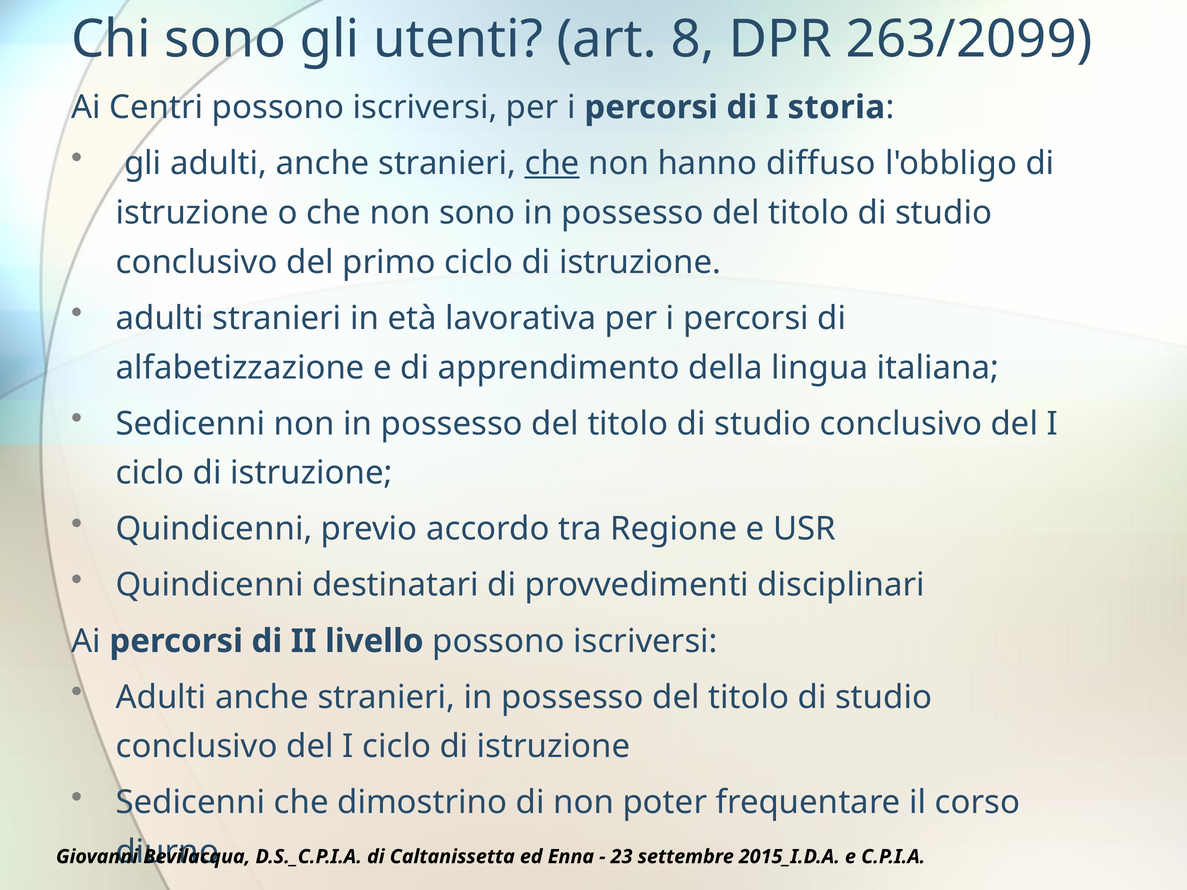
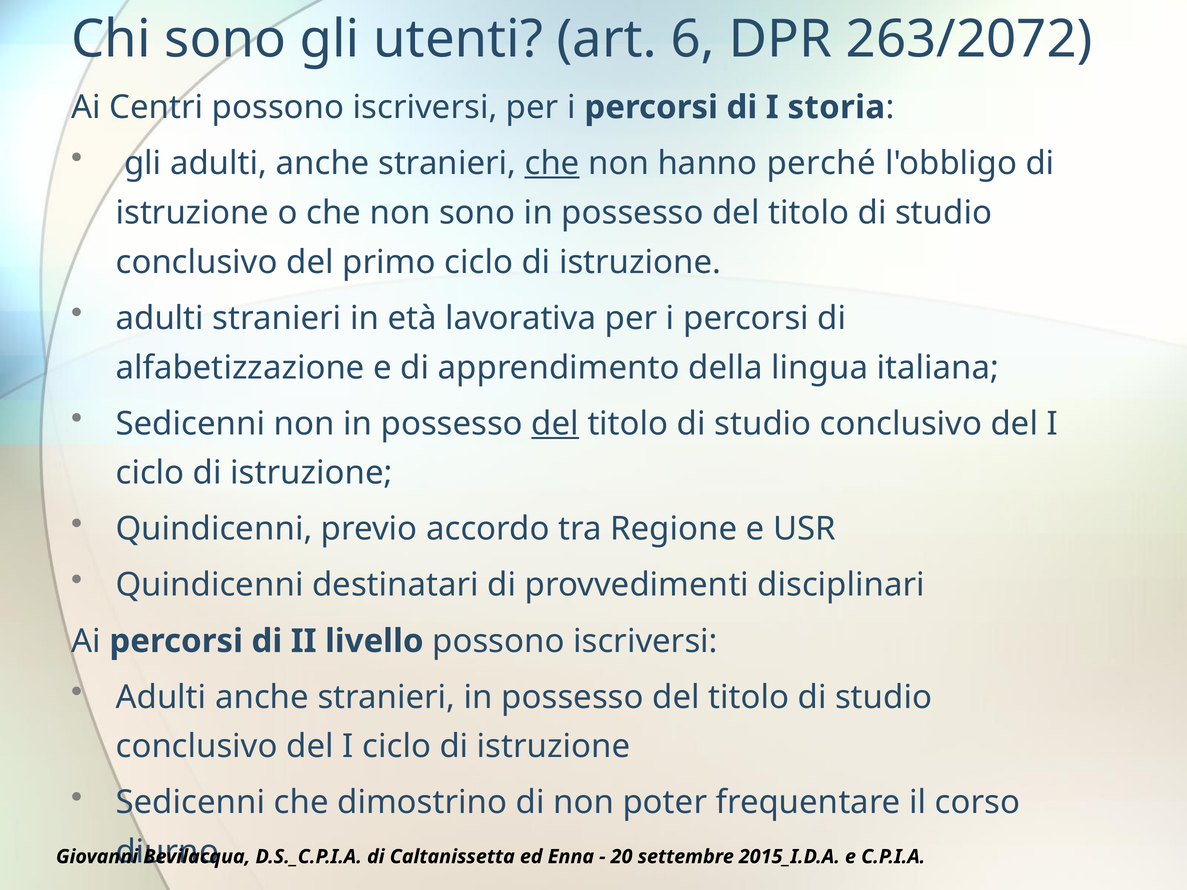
8: 8 -> 6
263/2099: 263/2099 -> 263/2072
diffuso: diffuso -> perché
del at (555, 424) underline: none -> present
23: 23 -> 20
